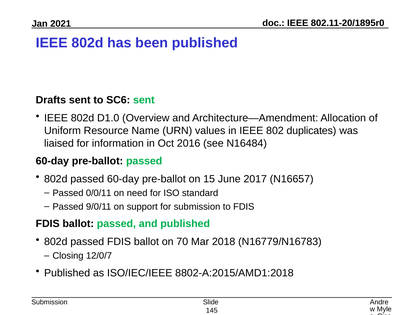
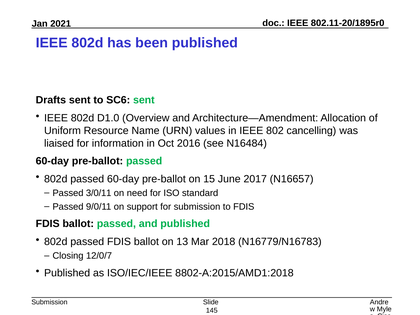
duplicates: duplicates -> cancelling
0/0/11: 0/0/11 -> 3/0/11
70: 70 -> 13
